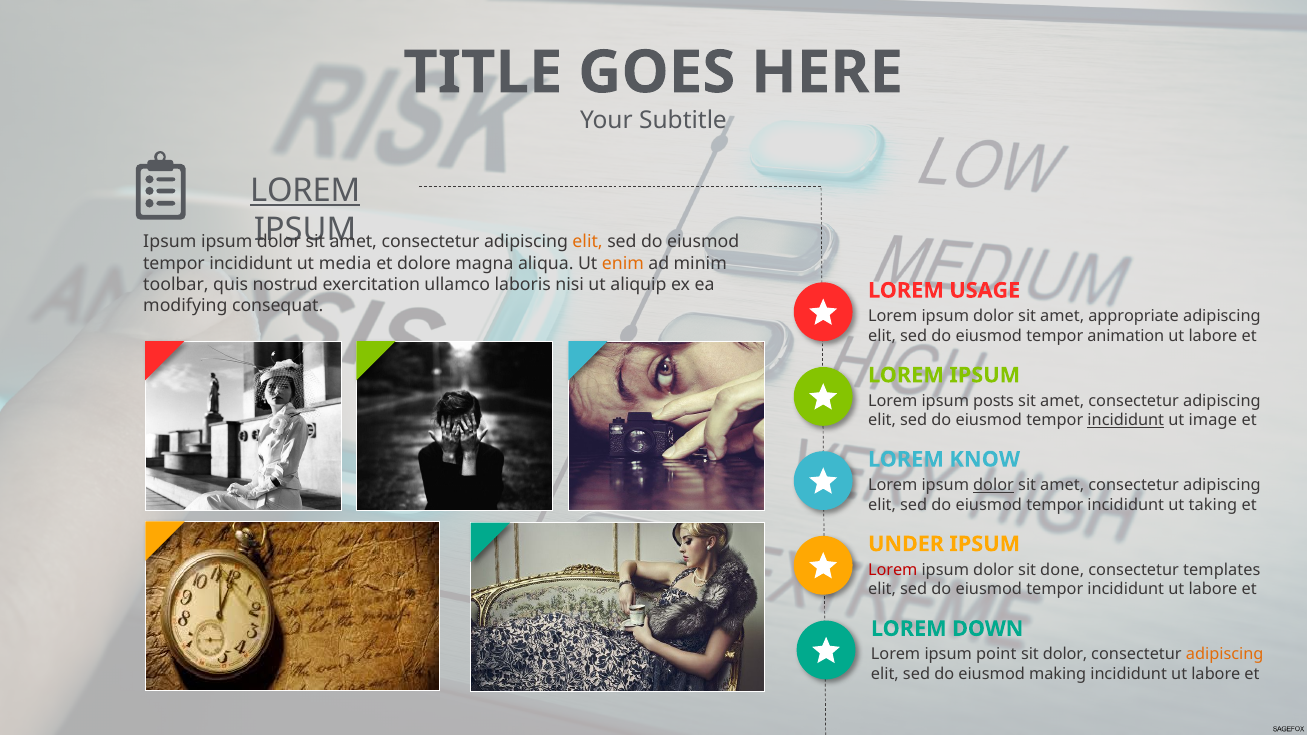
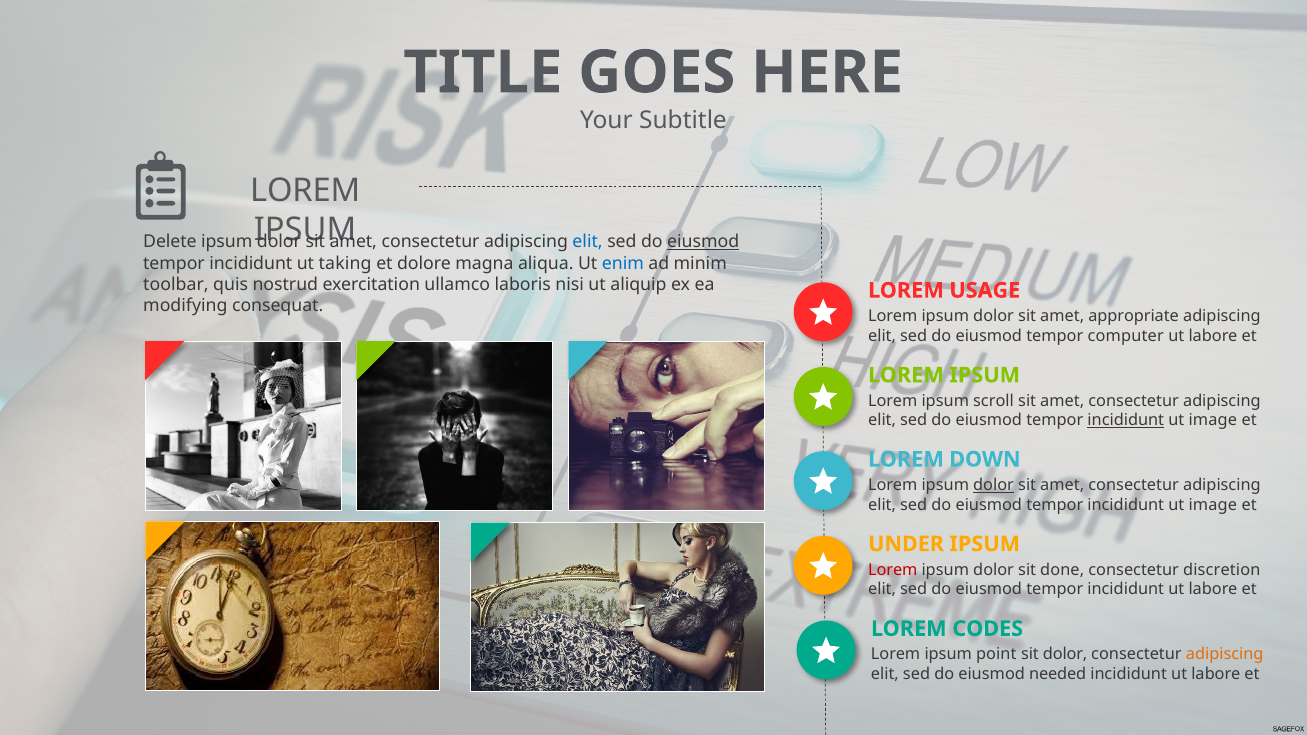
LOREM at (305, 191) underline: present -> none
Ipsum at (170, 242): Ipsum -> Delete
elit at (588, 242) colour: orange -> blue
eiusmod at (703, 242) underline: none -> present
media: media -> taking
enim colour: orange -> blue
animation: animation -> computer
posts: posts -> scroll
KNOW: KNOW -> DOWN
taking at (1213, 505): taking -> image
templates: templates -> discretion
DOWN: DOWN -> CODES
making: making -> needed
